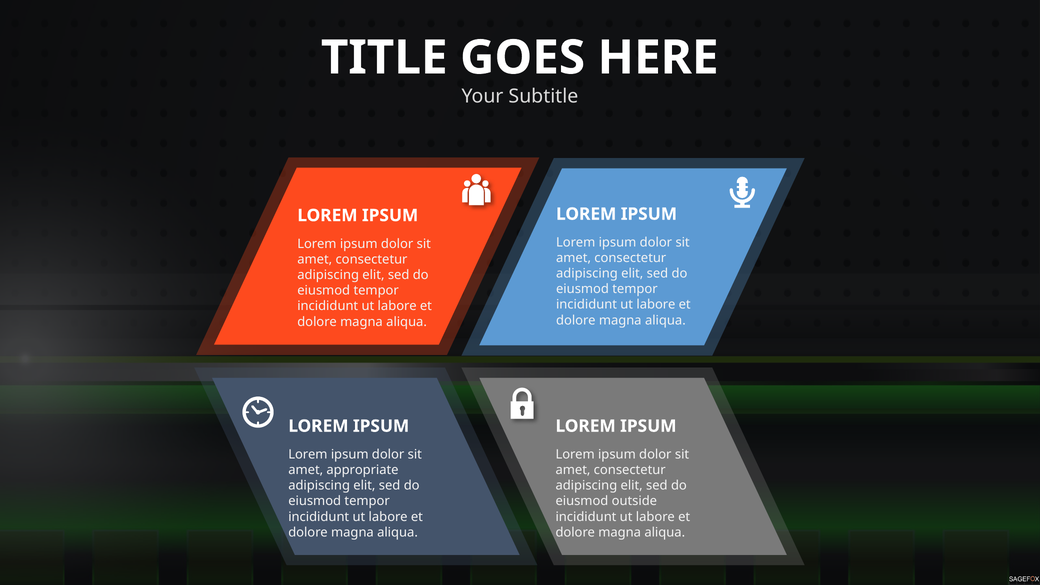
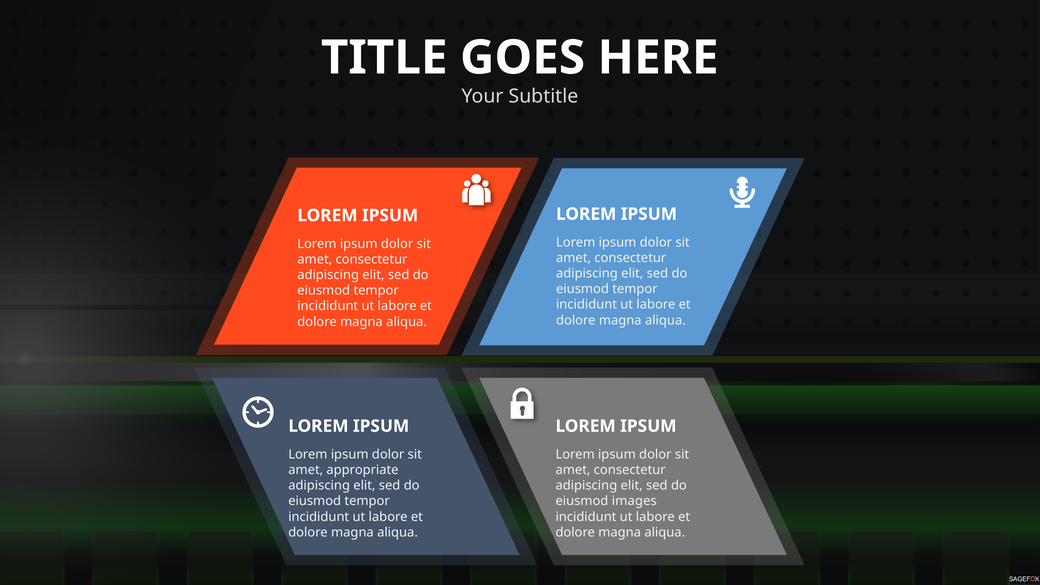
outside: outside -> images
